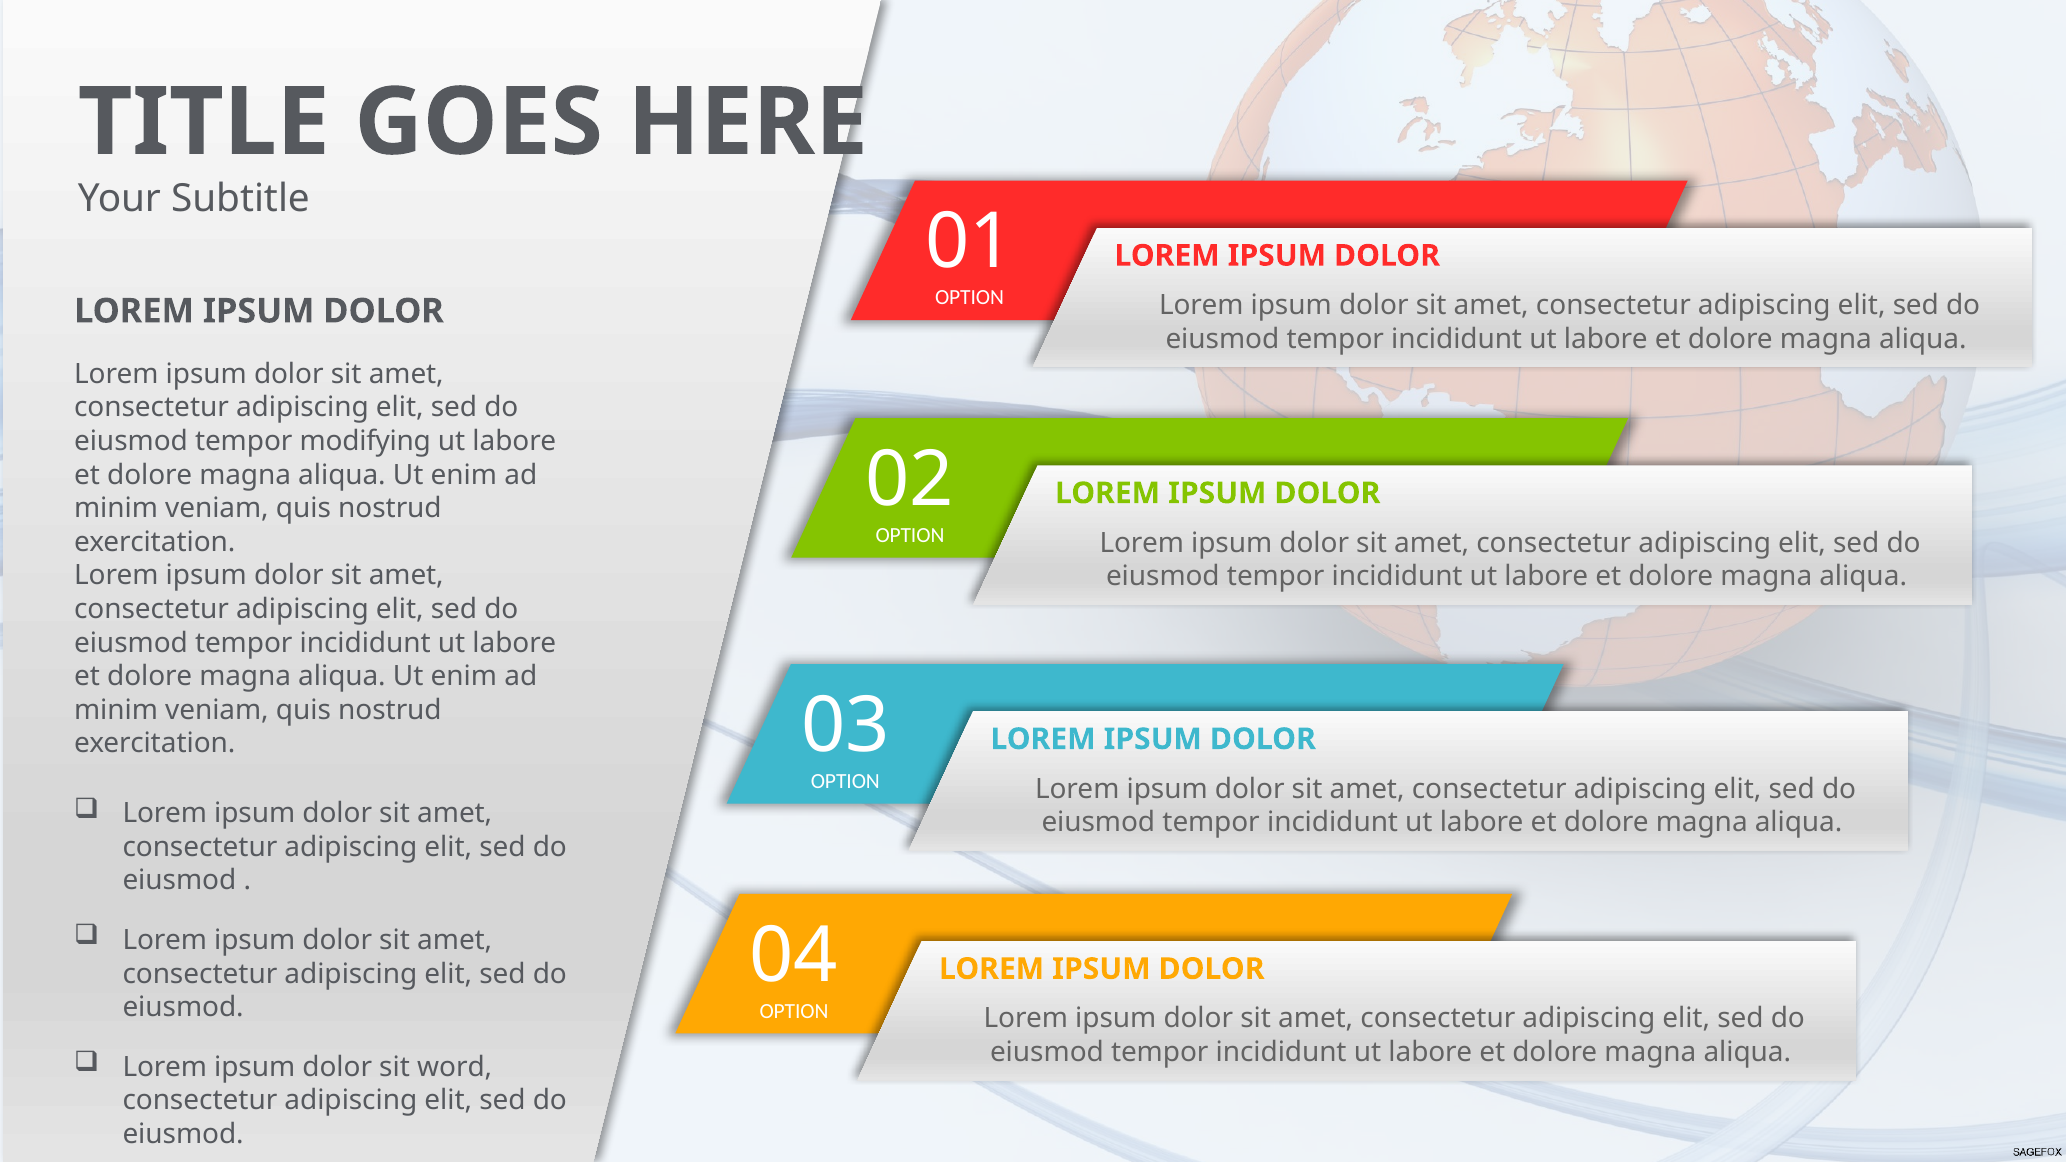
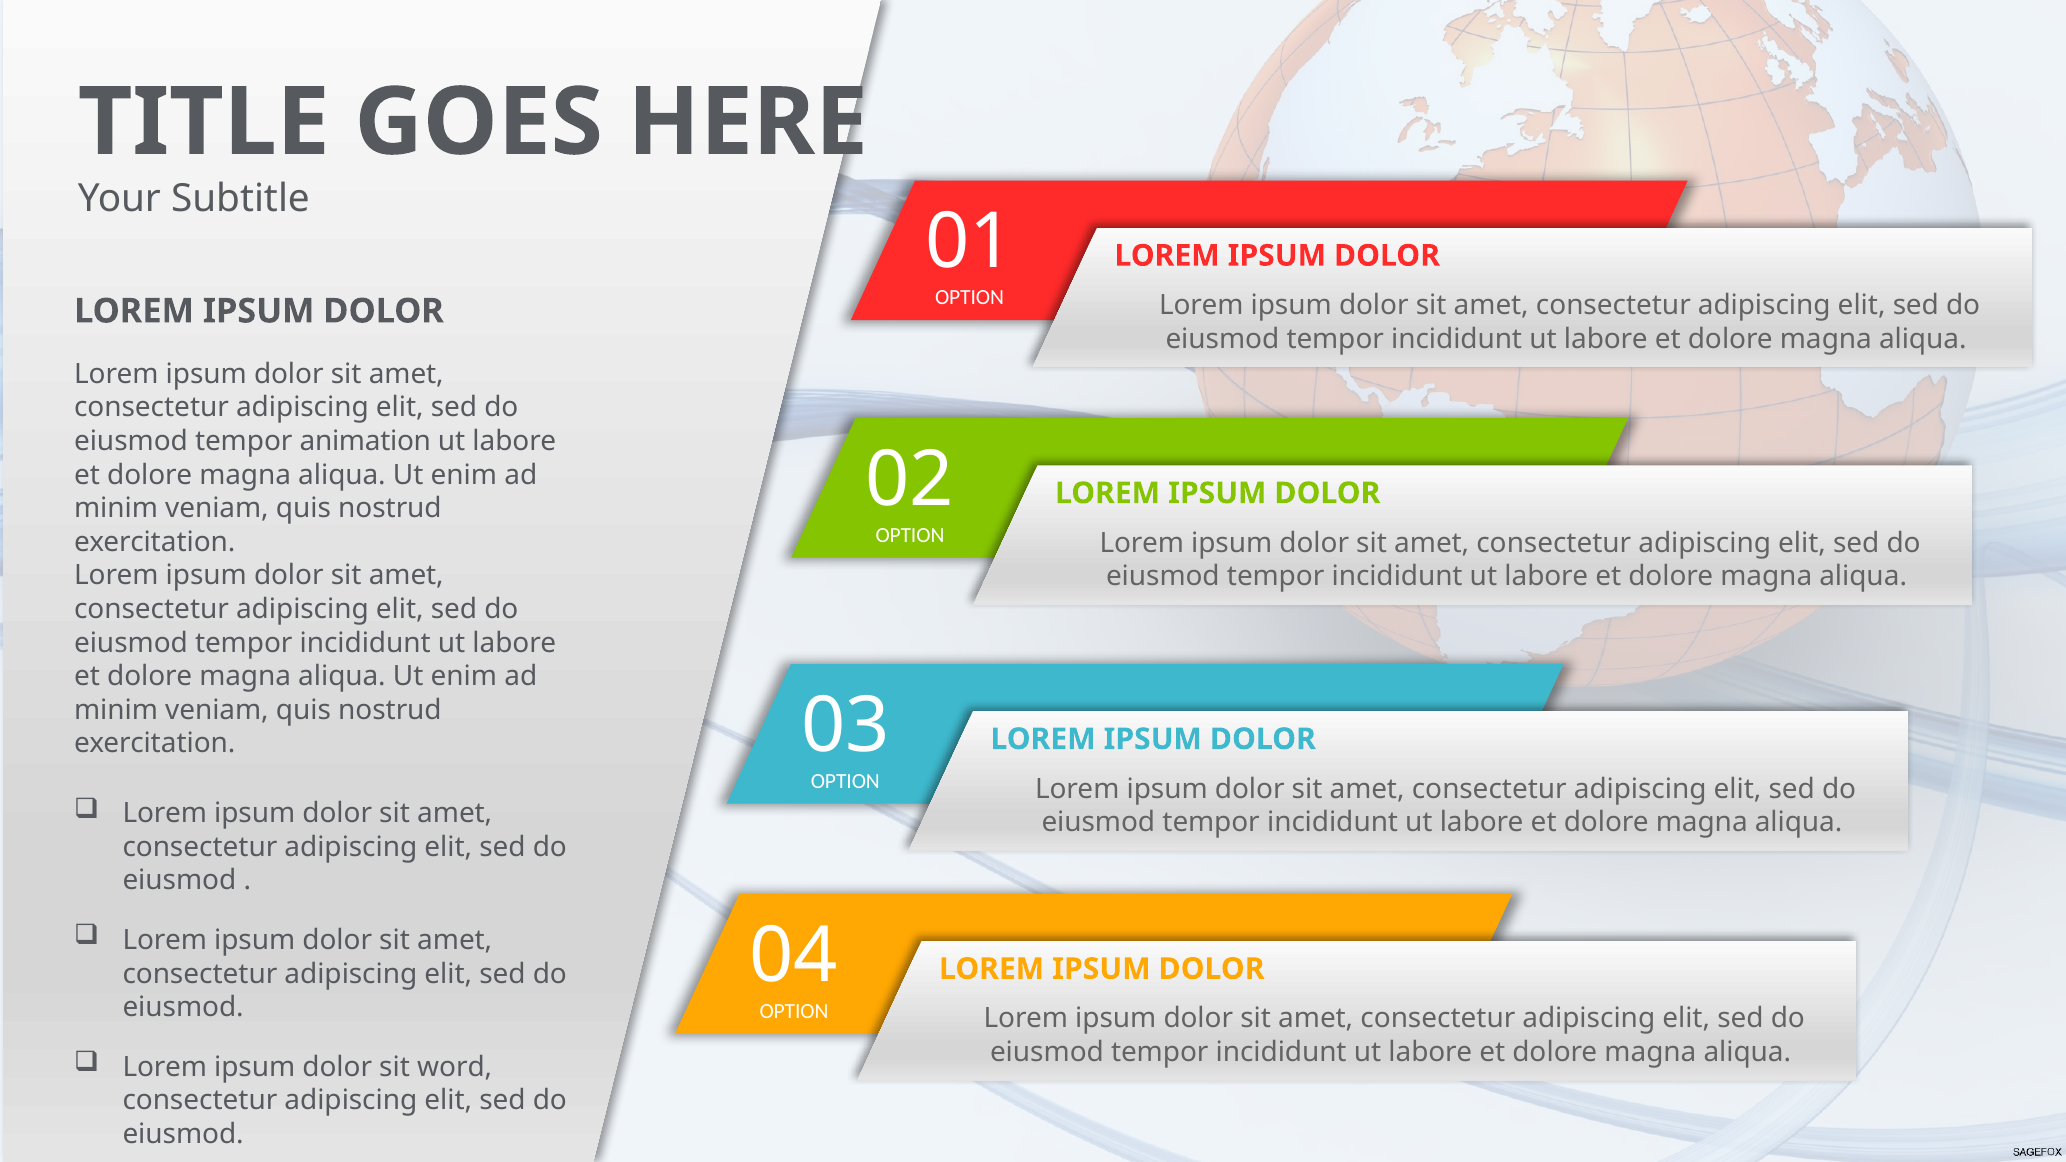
modifying: modifying -> animation
